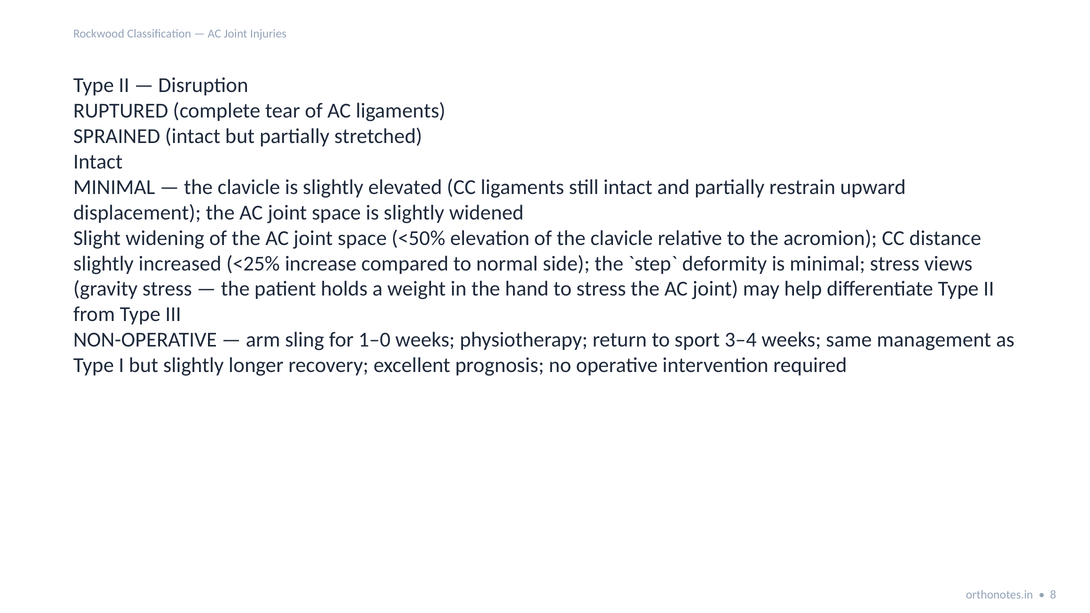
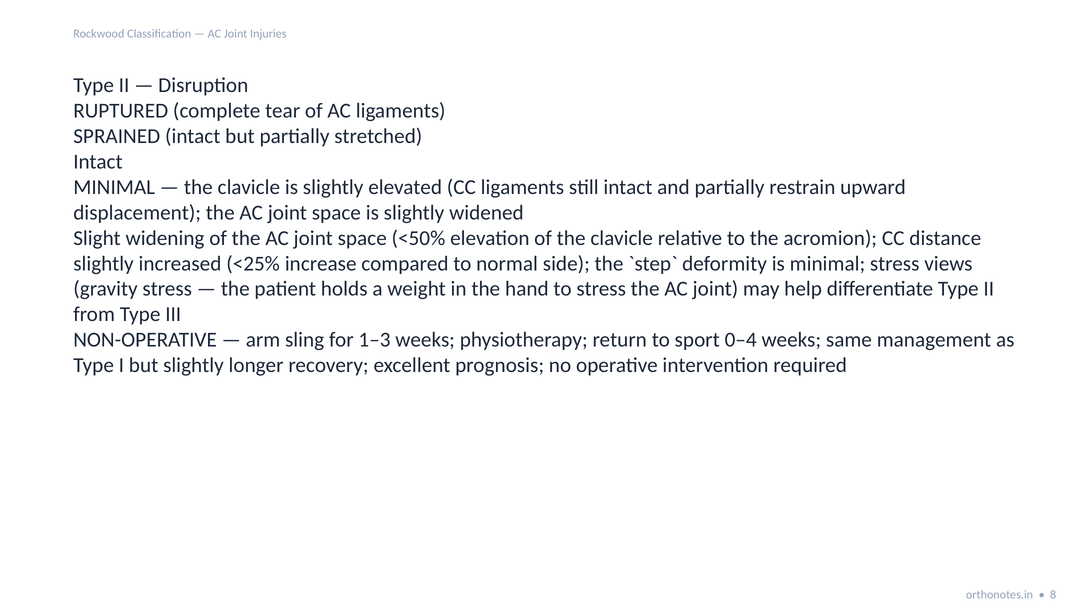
1–0: 1–0 -> 1–3
3–4: 3–4 -> 0–4
